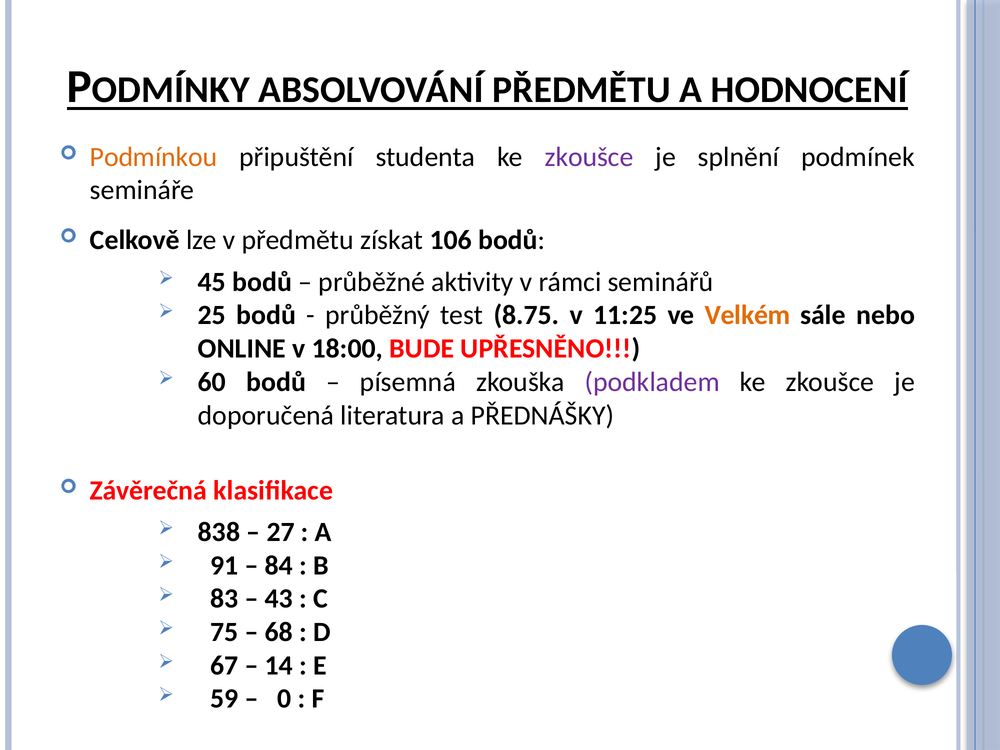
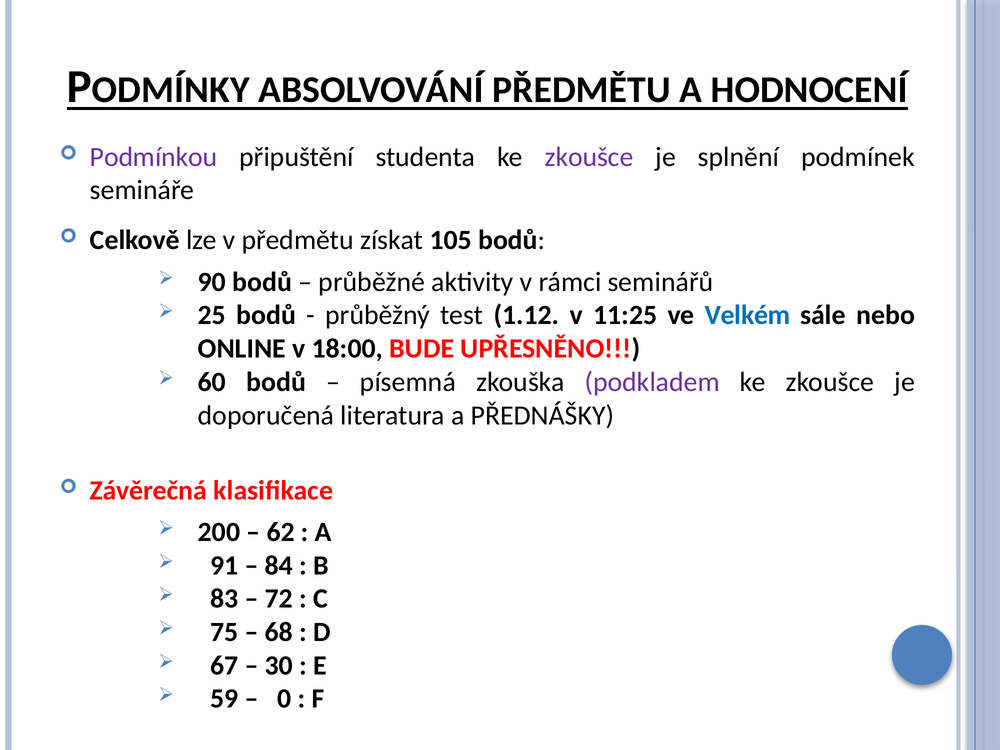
Podmínkou colour: orange -> purple
106: 106 -> 105
45: 45 -> 90
8.75: 8.75 -> 1.12
Velkém colour: orange -> blue
838: 838 -> 200
27: 27 -> 62
43: 43 -> 72
14: 14 -> 30
